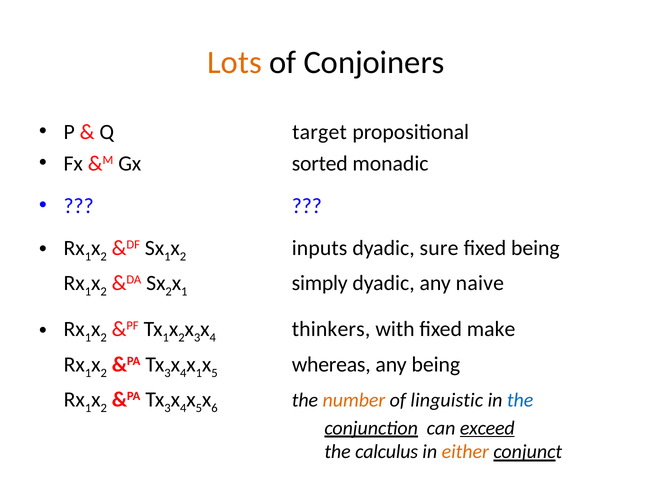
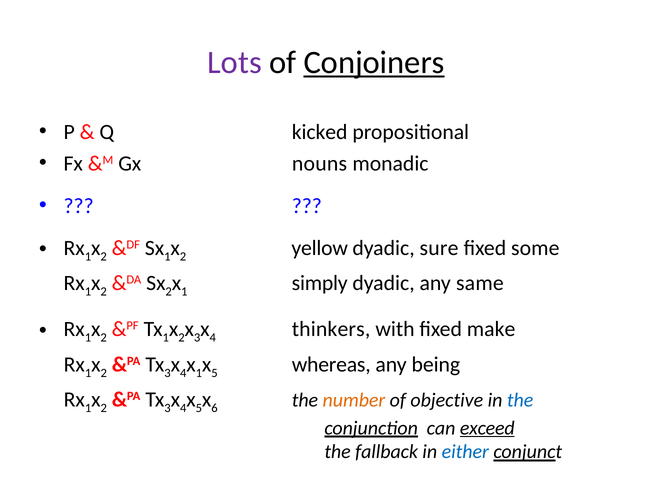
Lots colour: orange -> purple
Conjoiners underline: none -> present
target: target -> kicked
sorted: sorted -> nouns
inputs: inputs -> yellow
fixed being: being -> some
naive: naive -> same
linguistic: linguistic -> objective
calculus: calculus -> fallback
either colour: orange -> blue
